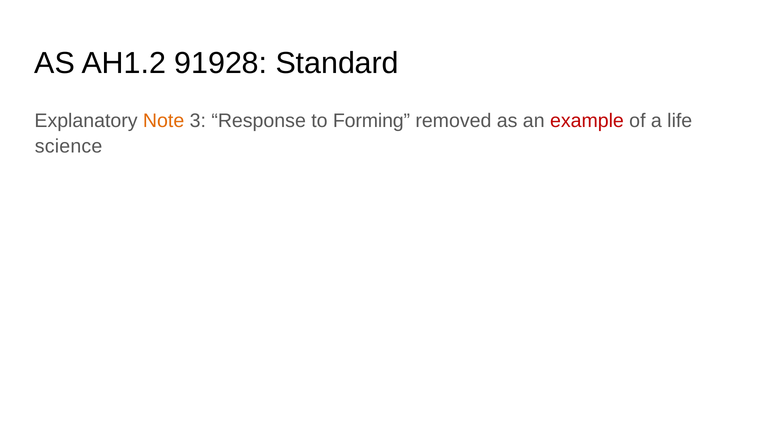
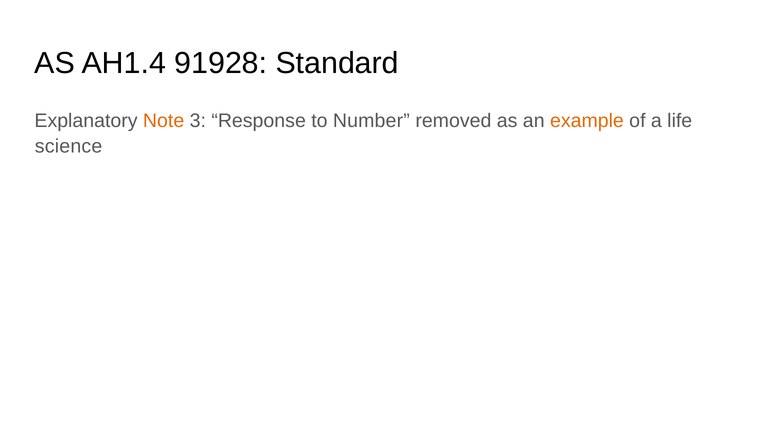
AH1.2: AH1.2 -> AH1.4
Forming: Forming -> Number
example colour: red -> orange
